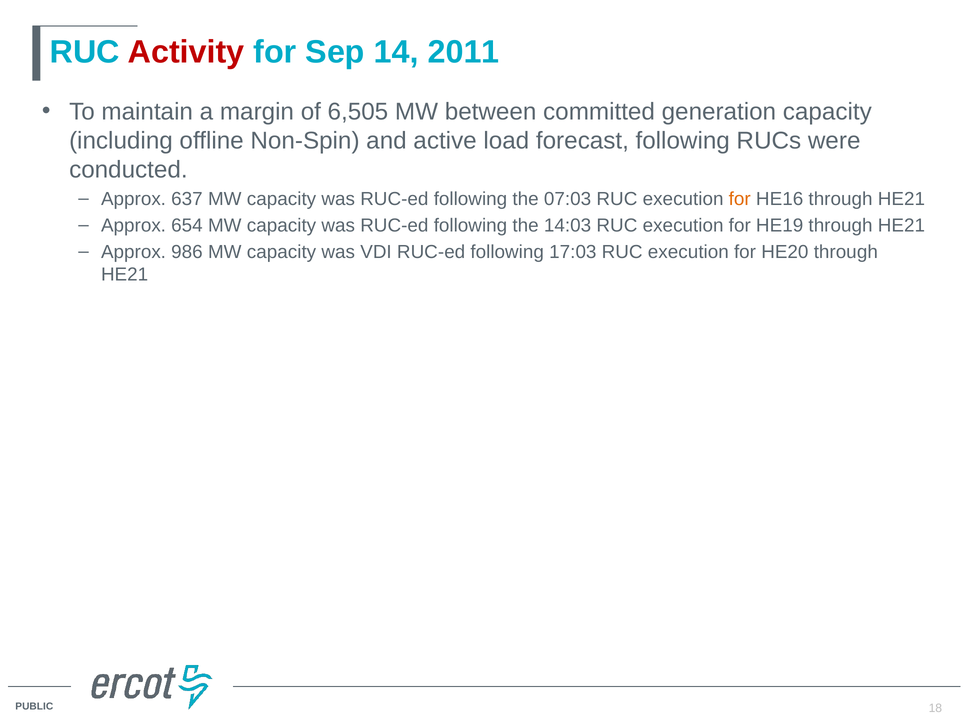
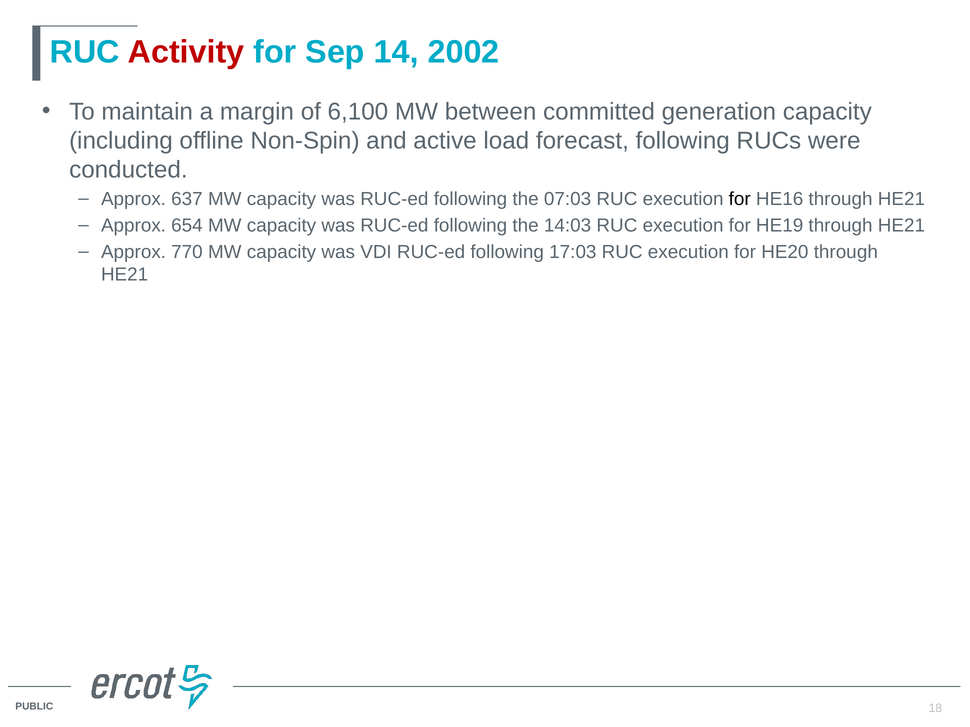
2011: 2011 -> 2002
6,505: 6,505 -> 6,100
for at (740, 199) colour: orange -> black
986: 986 -> 770
